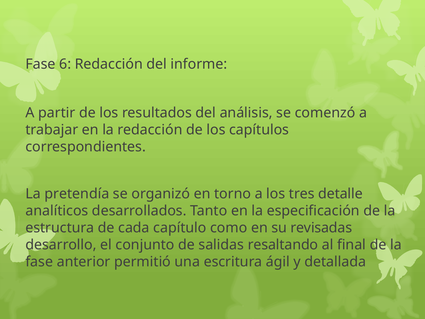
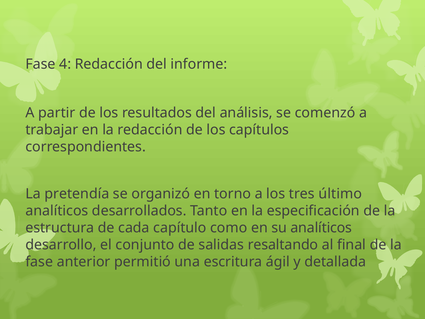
6: 6 -> 4
detalle: detalle -> último
su revisadas: revisadas -> analíticos
